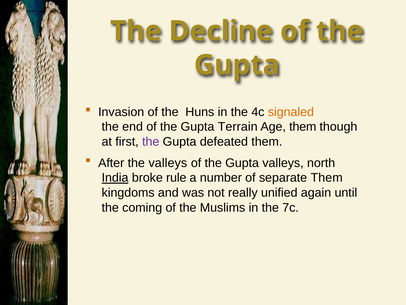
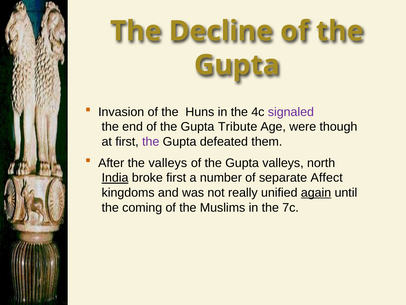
signaled colour: orange -> purple
Terrain: Terrain -> Tribute
Age them: them -> were
broke rule: rule -> first
separate Them: Them -> Affect
again underline: none -> present
